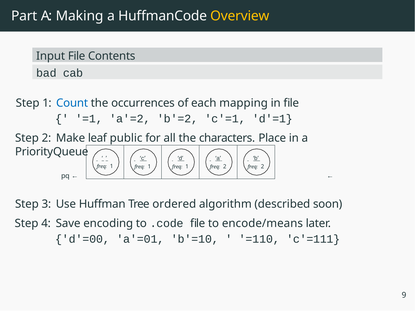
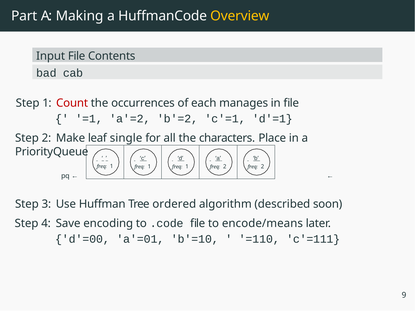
Count colour: blue -> red
mapping: mapping -> manages
public: public -> single
